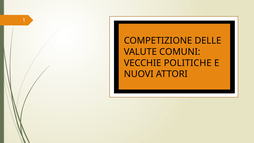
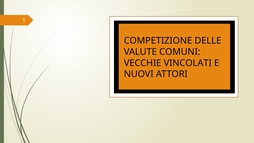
POLITICHE: POLITICHE -> VINCOLATI
